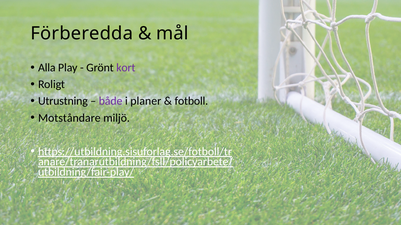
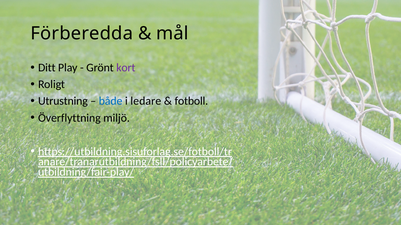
Alla: Alla -> Ditt
både colour: purple -> blue
planer: planer -> ledare
Motståndare: Motståndare -> Överflyttning
